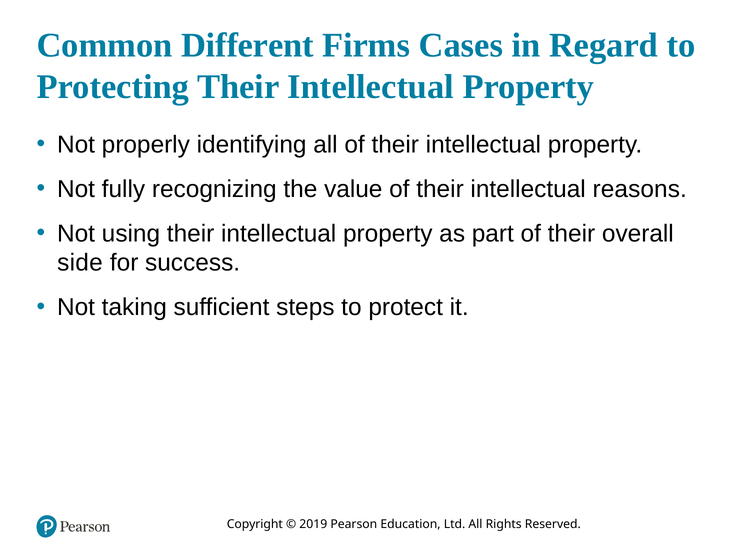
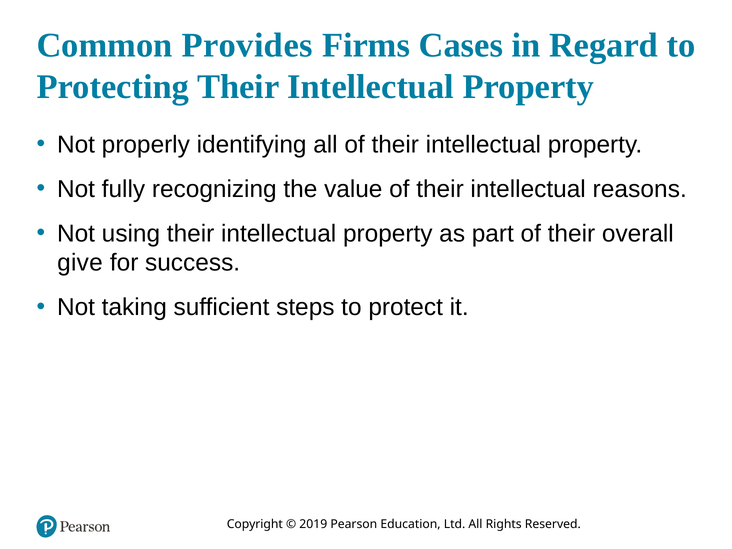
Different: Different -> Provides
side: side -> give
